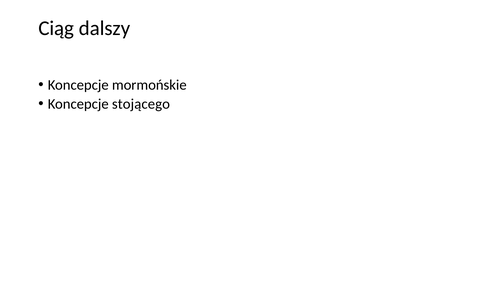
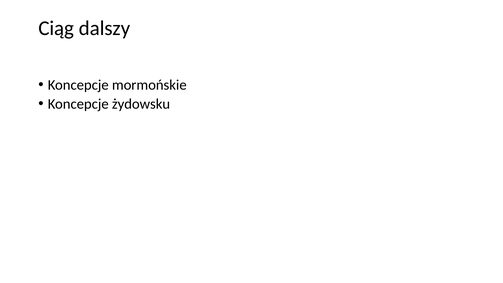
stojącego: stojącego -> żydowsku
